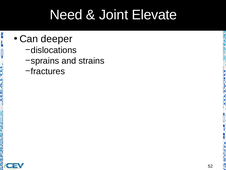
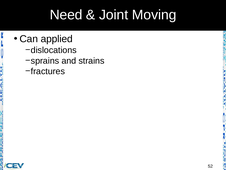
Elevate: Elevate -> Moving
deeper: deeper -> applied
